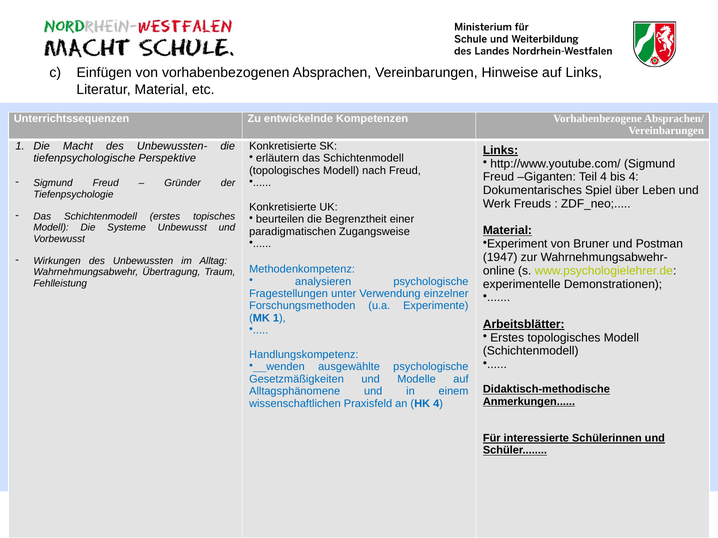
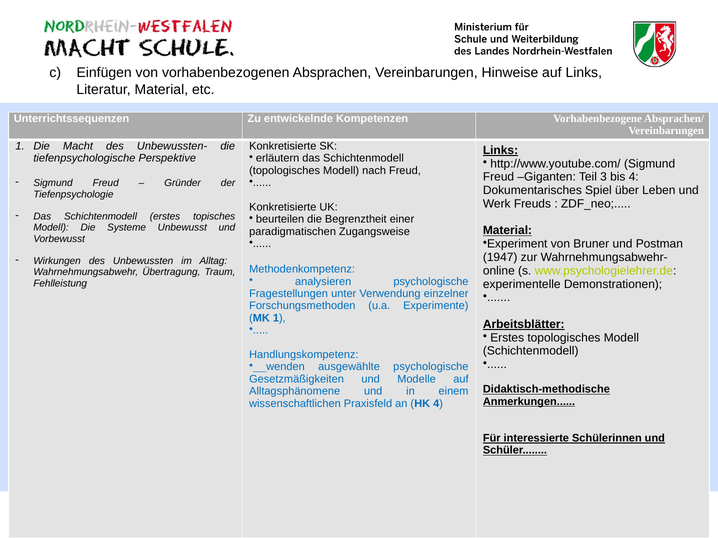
Teil 4: 4 -> 3
